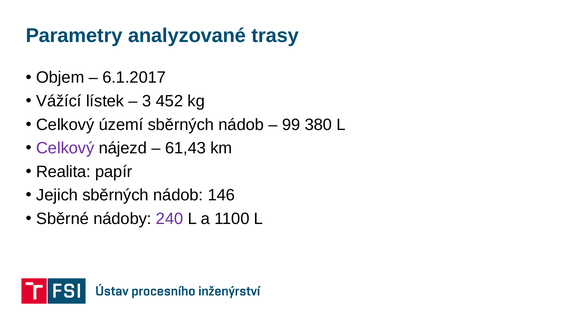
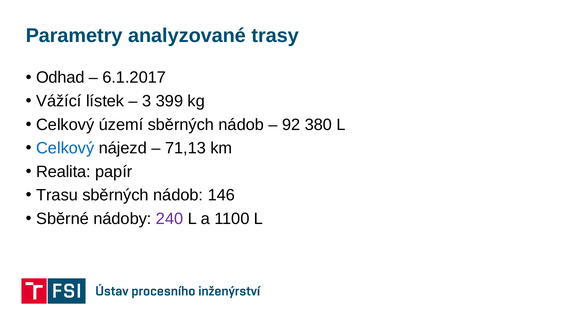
Objem: Objem -> Odhad
452: 452 -> 399
99: 99 -> 92
Celkový at (65, 148) colour: purple -> blue
61,43: 61,43 -> 71,13
Jejich: Jejich -> Trasu
